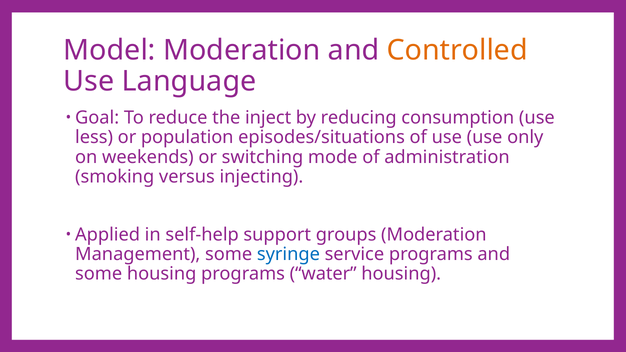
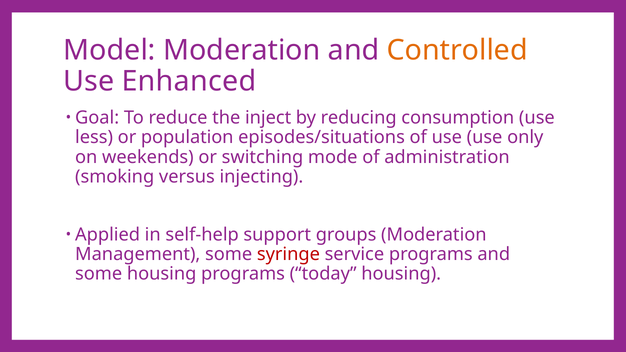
Language: Language -> Enhanced
syringe colour: blue -> red
water: water -> today
